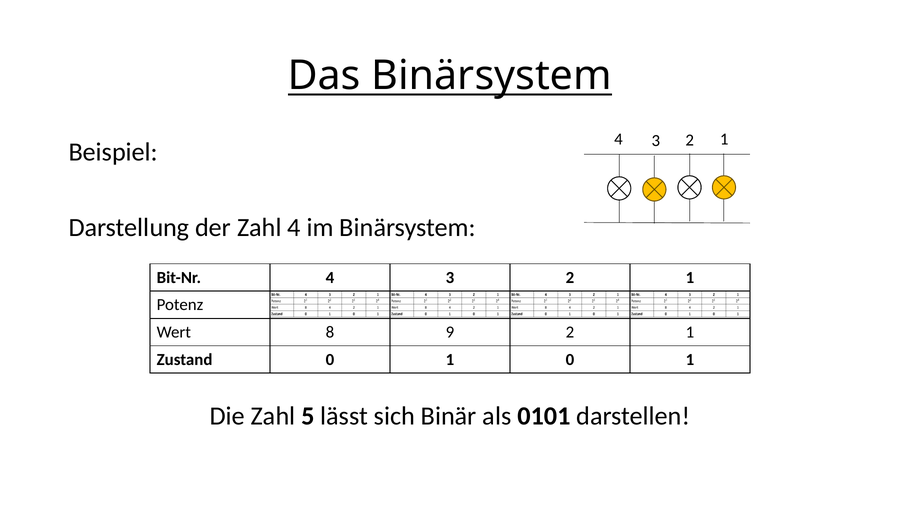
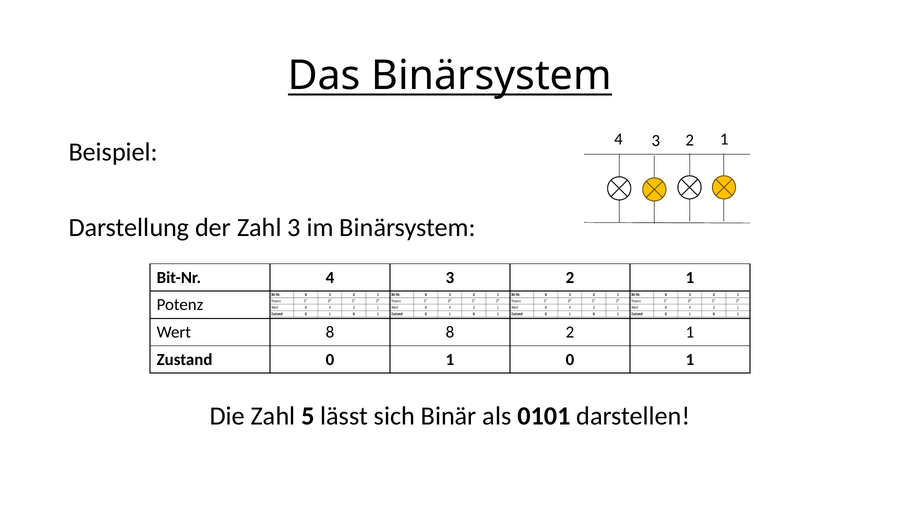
Zahl 4: 4 -> 3
9 at (450, 332): 9 -> 8
